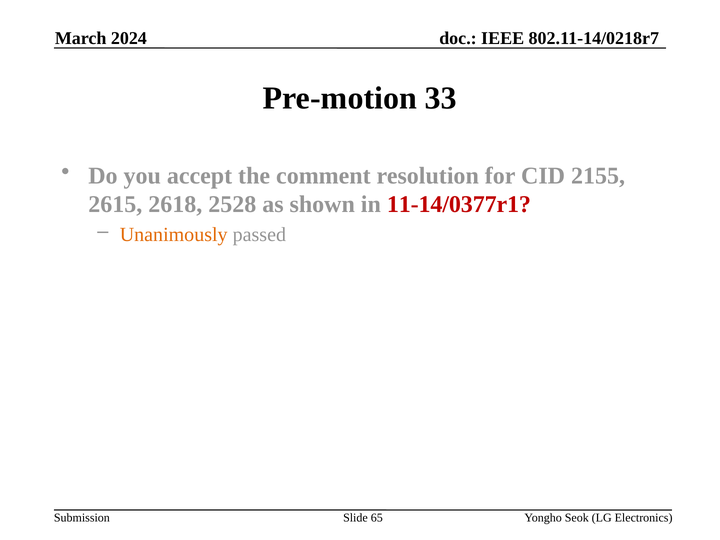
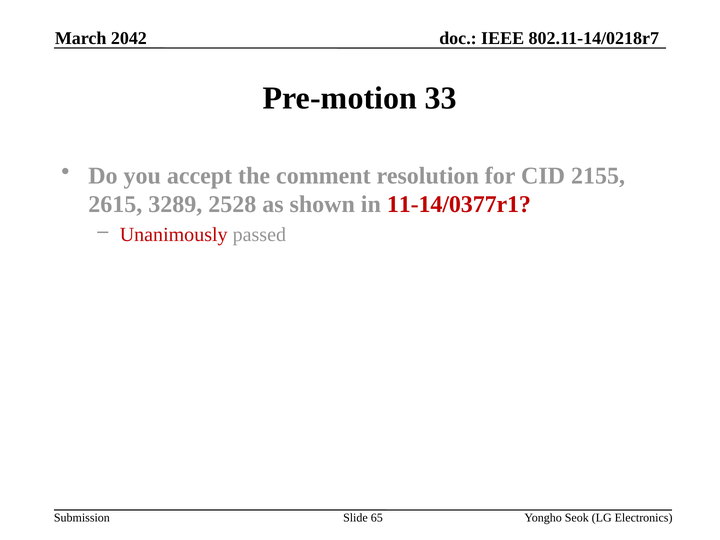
2024: 2024 -> 2042
2618: 2618 -> 3289
Unanimously colour: orange -> red
